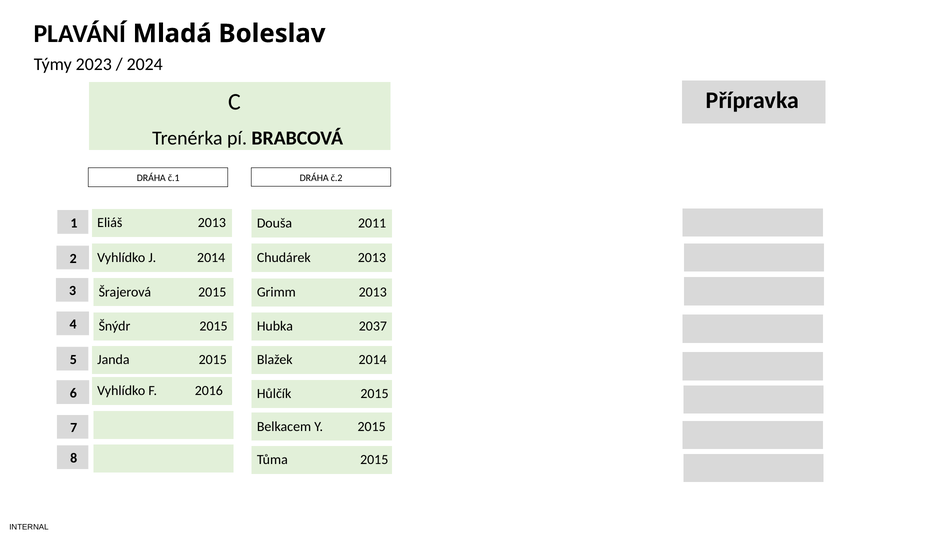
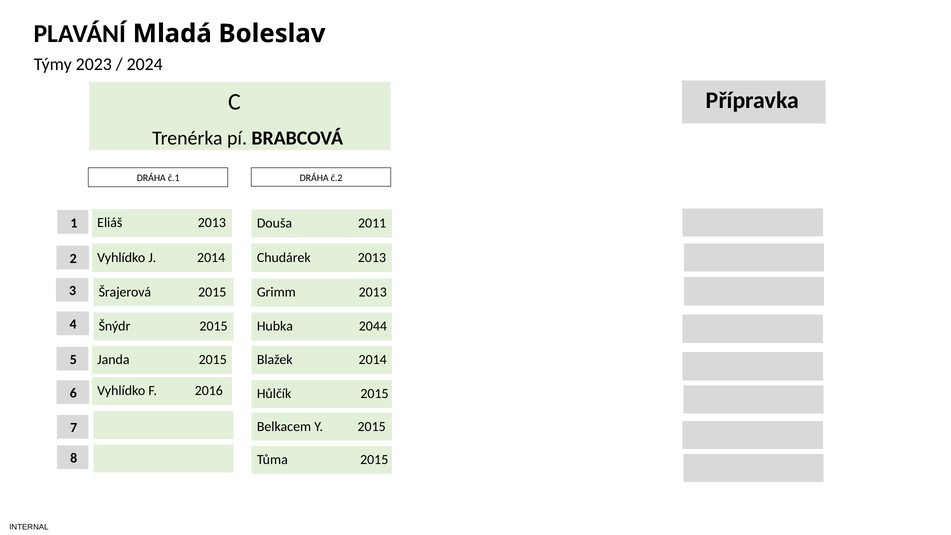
2037: 2037 -> 2044
